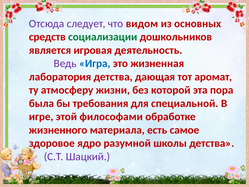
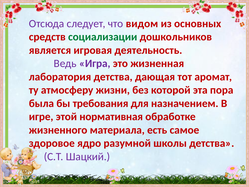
Игра colour: blue -> purple
специальной: специальной -> назначением
философами: философами -> нормативная
